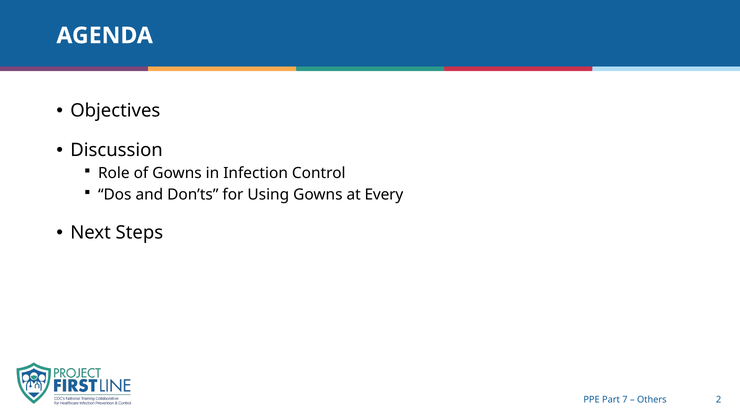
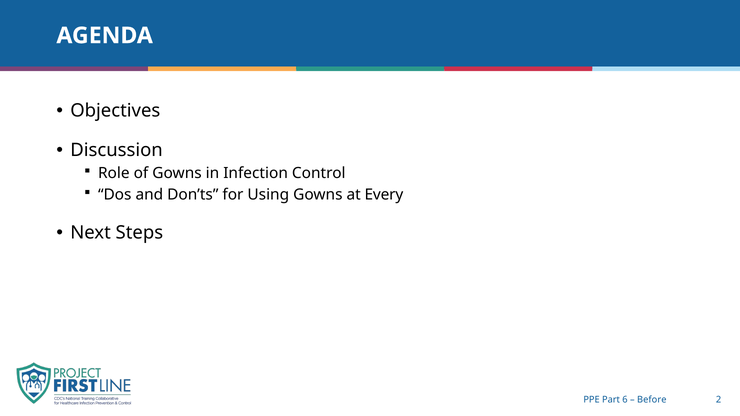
7: 7 -> 6
Others: Others -> Before
